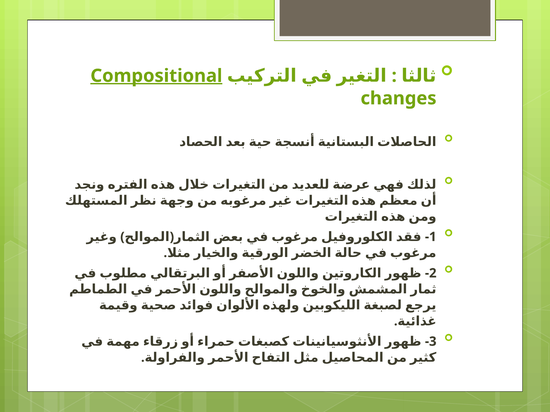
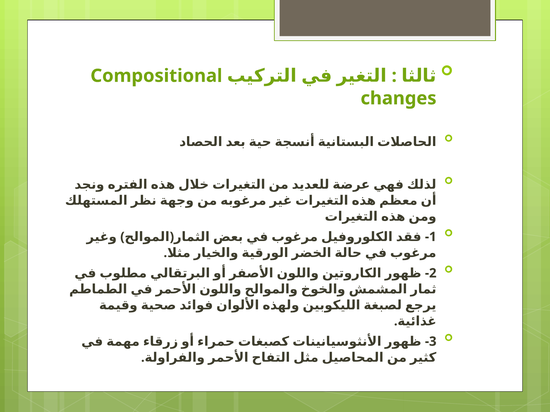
Compositional underline: present -> none
